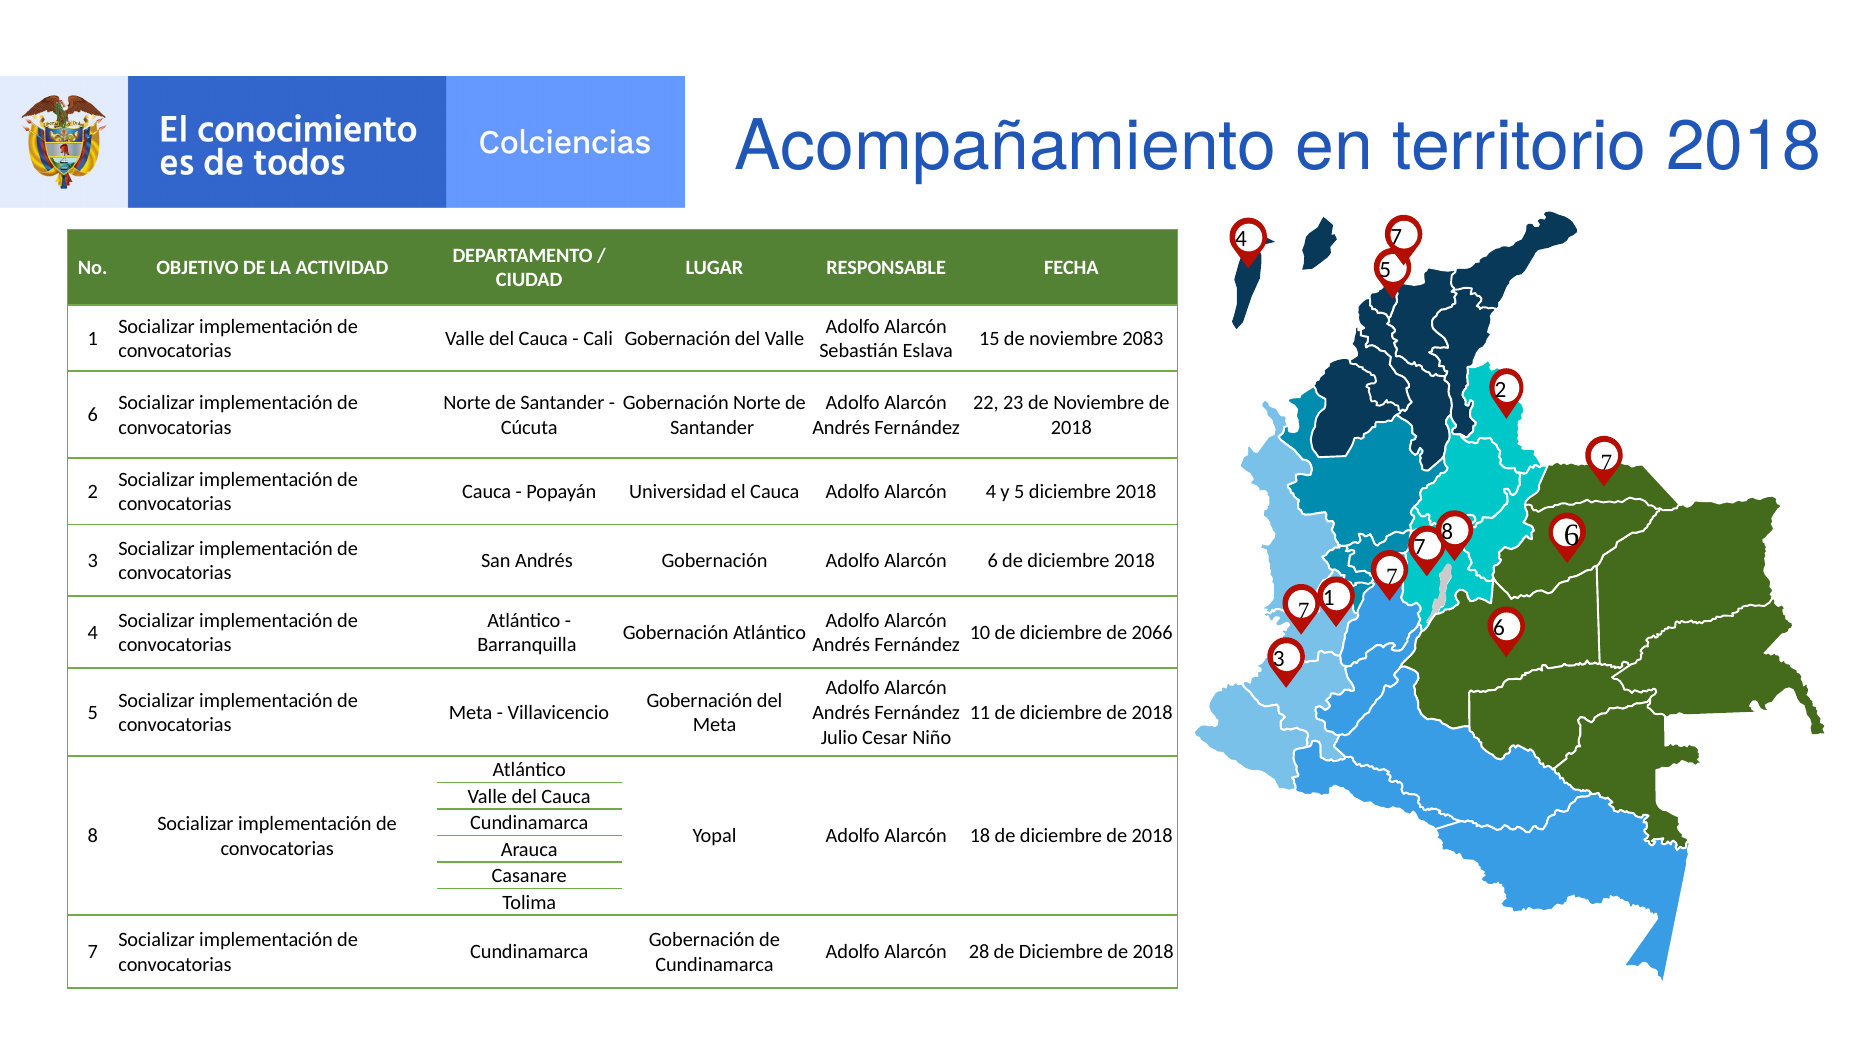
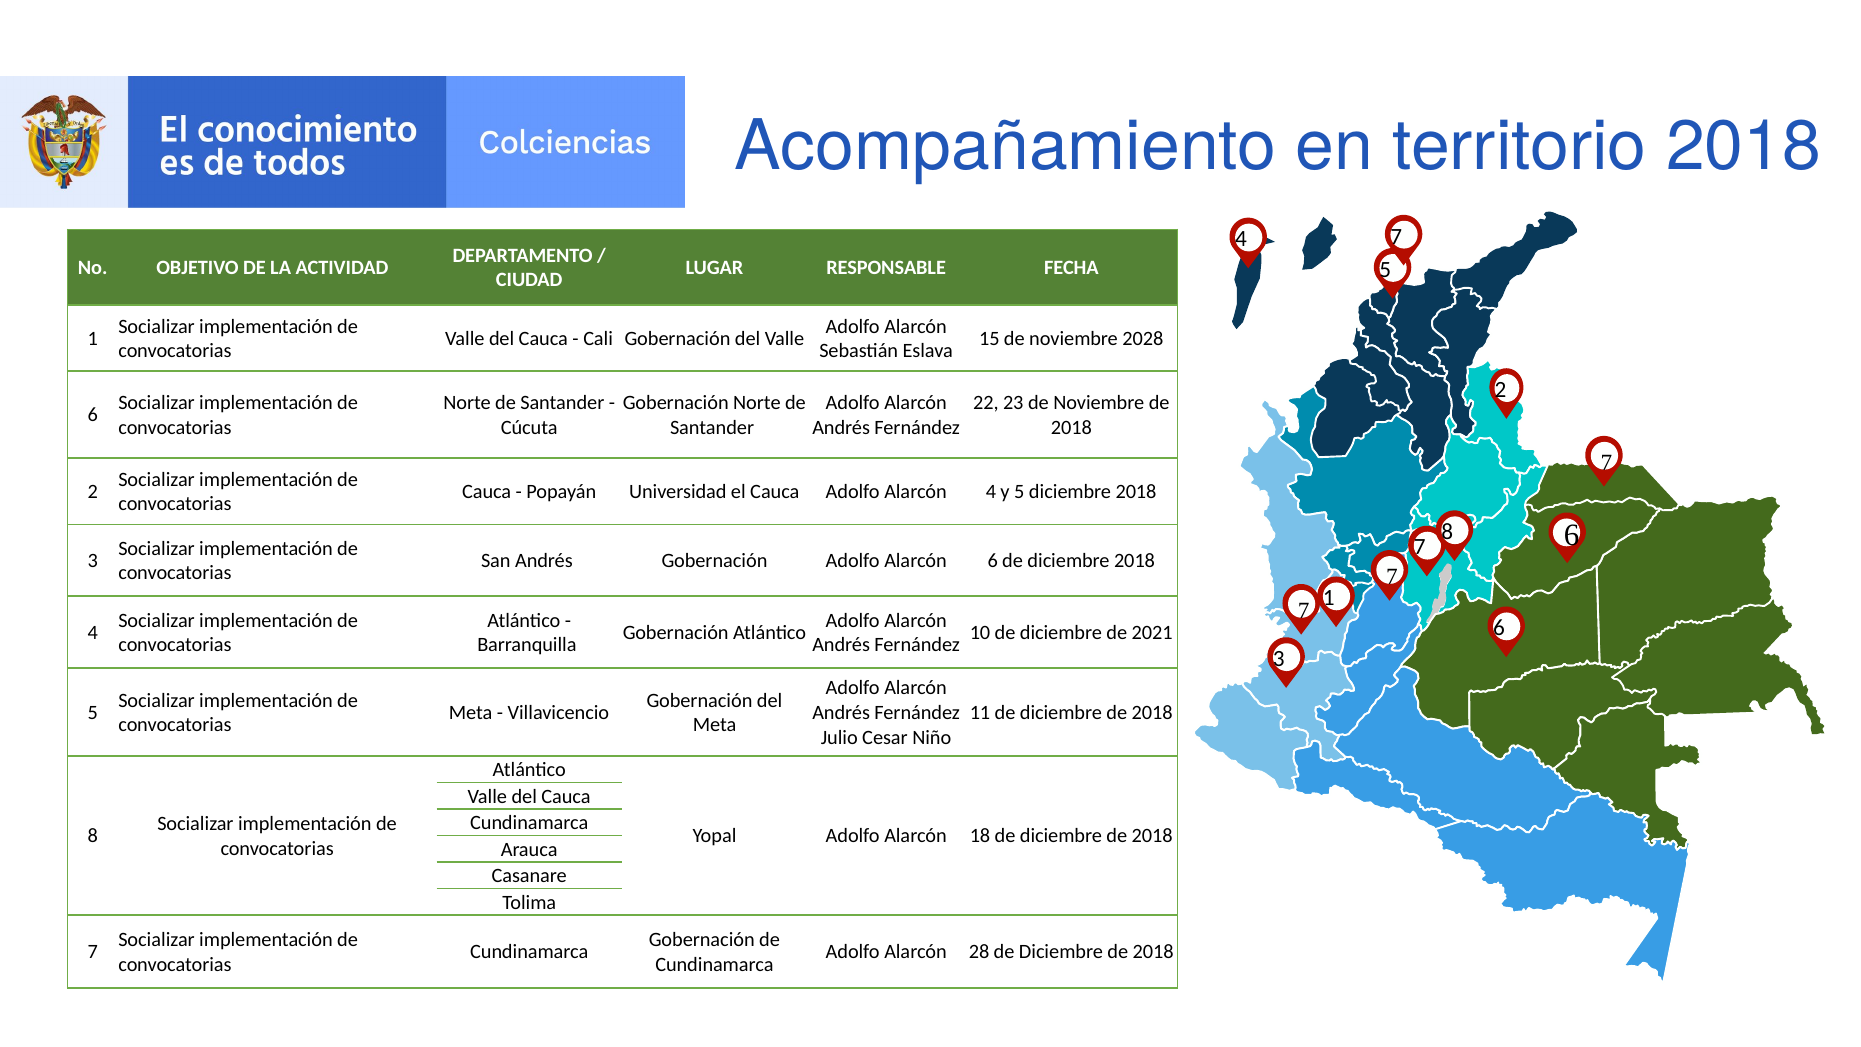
2083: 2083 -> 2028
2066: 2066 -> 2021
